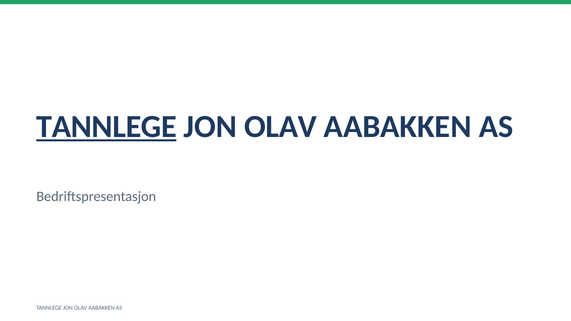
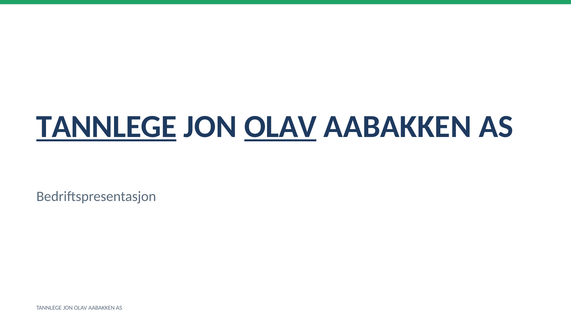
OLAV at (280, 127) underline: none -> present
